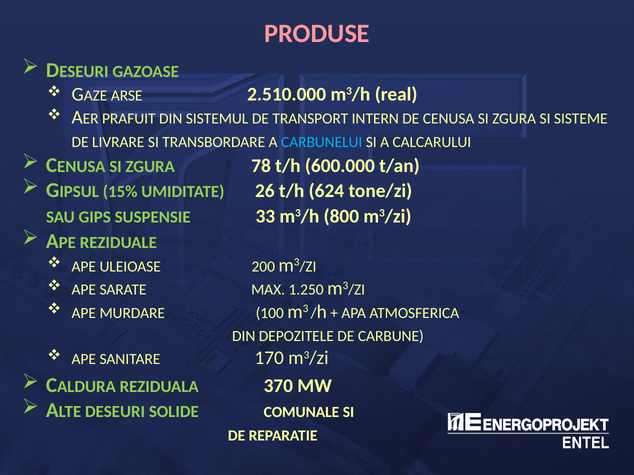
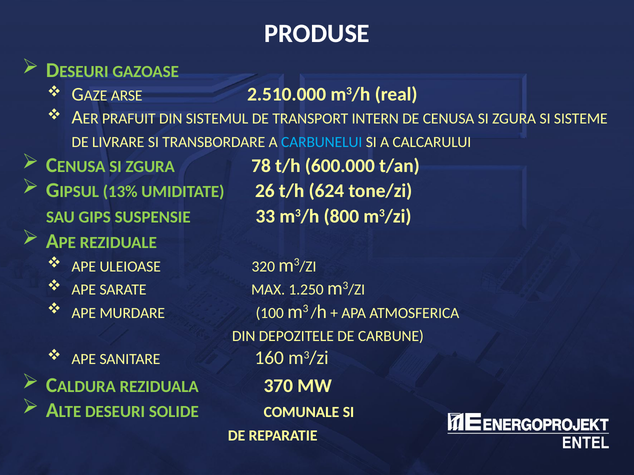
PRODUSE colour: pink -> white
15%: 15% -> 13%
200: 200 -> 320
170: 170 -> 160
